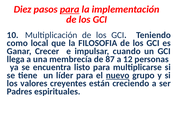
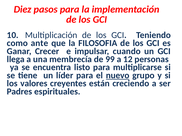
para at (70, 9) underline: present -> none
local: local -> ante
87: 87 -> 99
